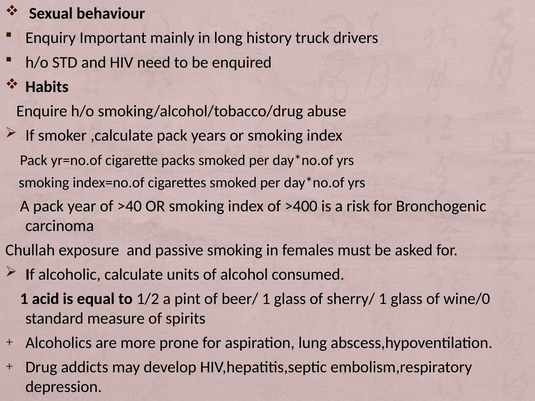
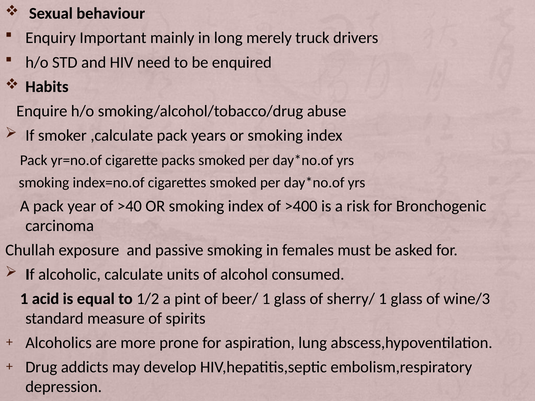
history: history -> merely
wine/0: wine/0 -> wine/3
